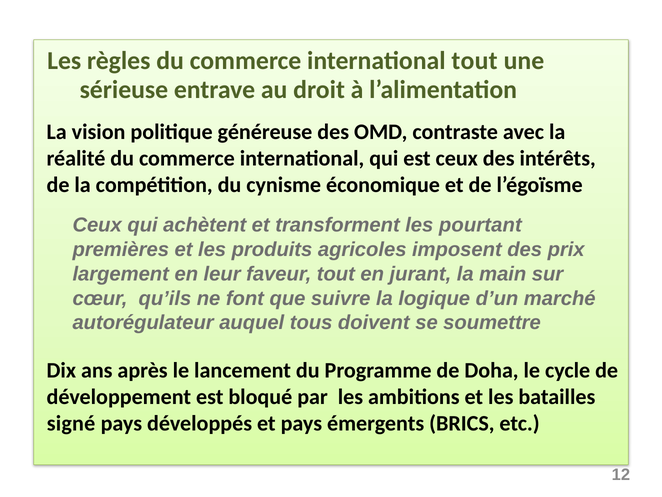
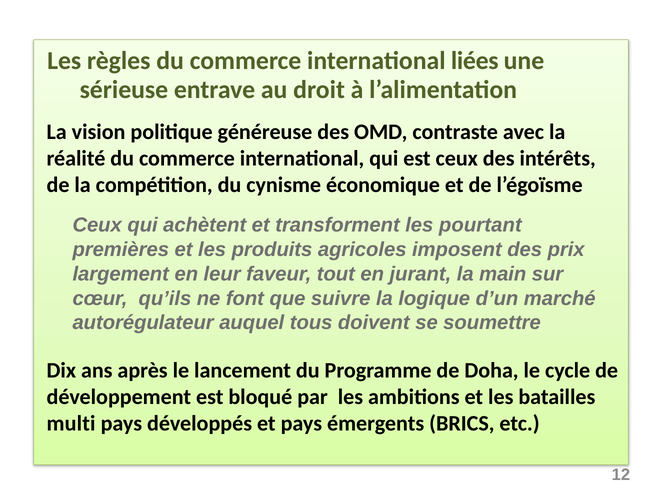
international tout: tout -> liées
signé: signé -> multi
